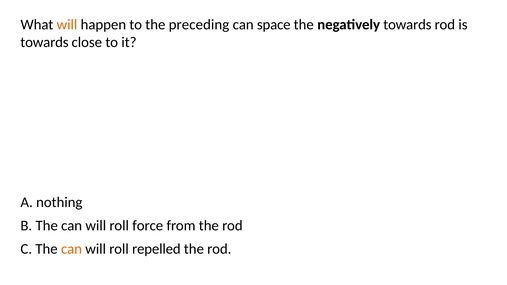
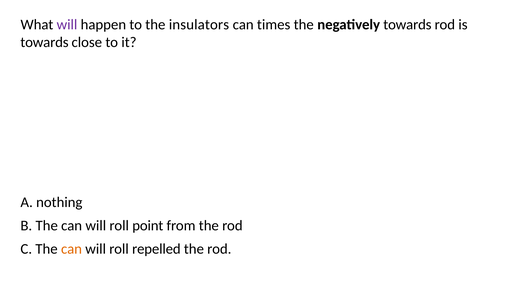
will at (67, 24) colour: orange -> purple
preceding: preceding -> insulators
space: space -> times
force: force -> point
